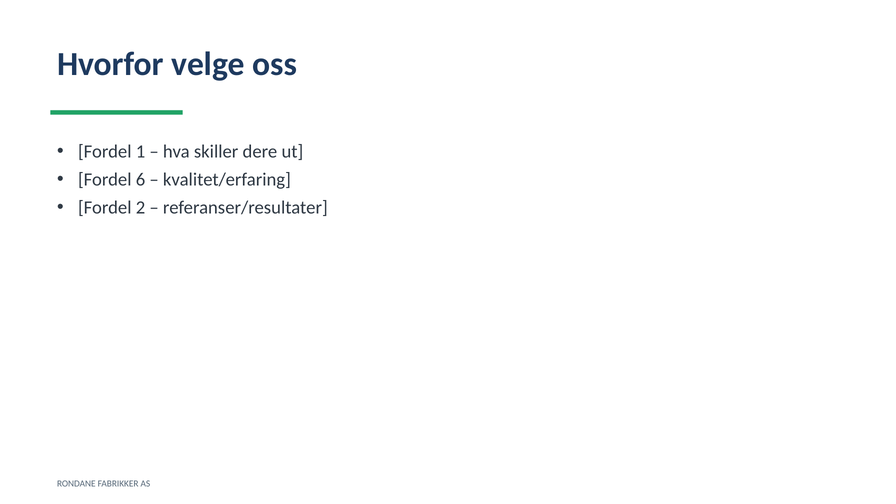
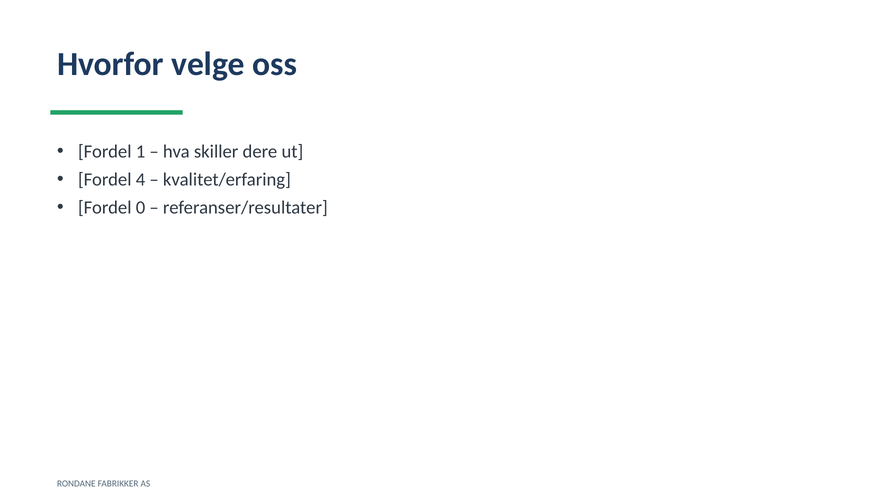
6: 6 -> 4
2: 2 -> 0
